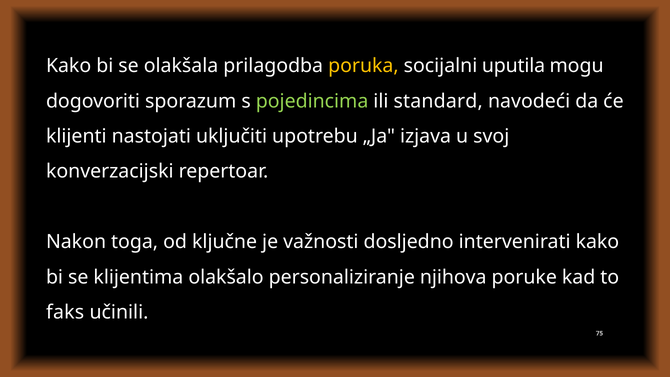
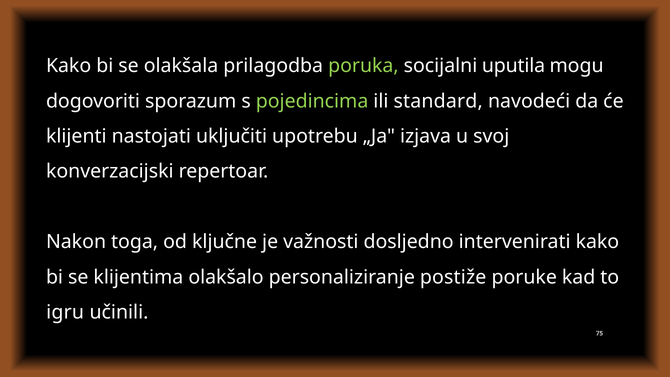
poruka colour: yellow -> light green
njihova: njihova -> postiže
faks: faks -> igru
